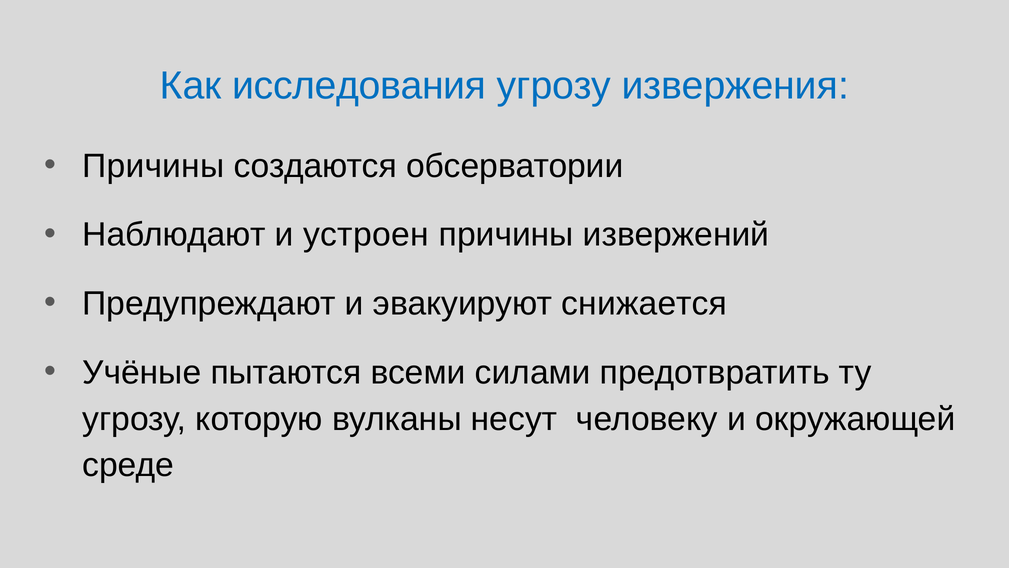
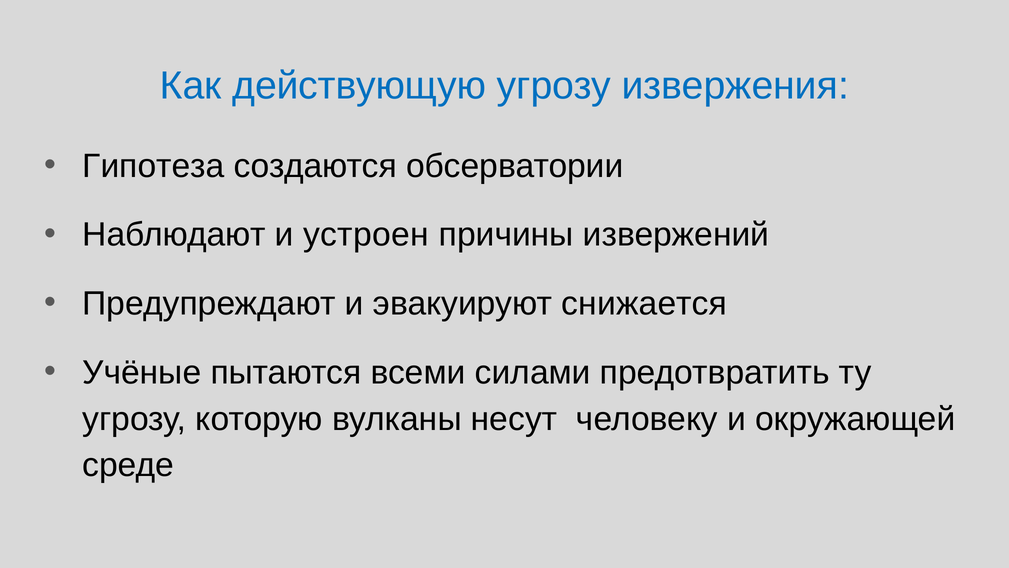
исследования: исследования -> действующую
Причины at (153, 166): Причины -> Гипотеза
